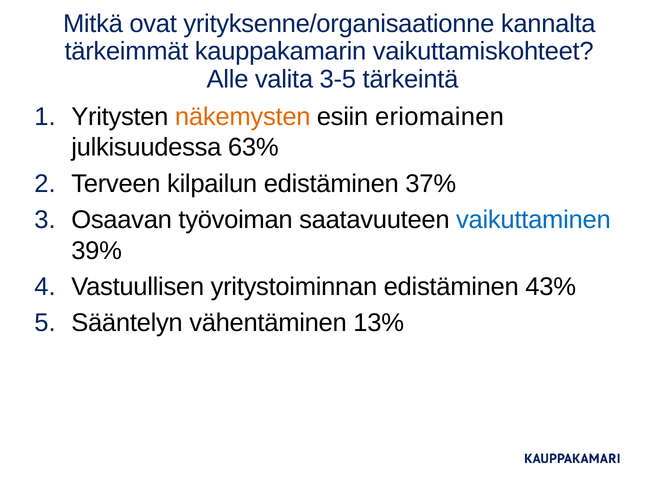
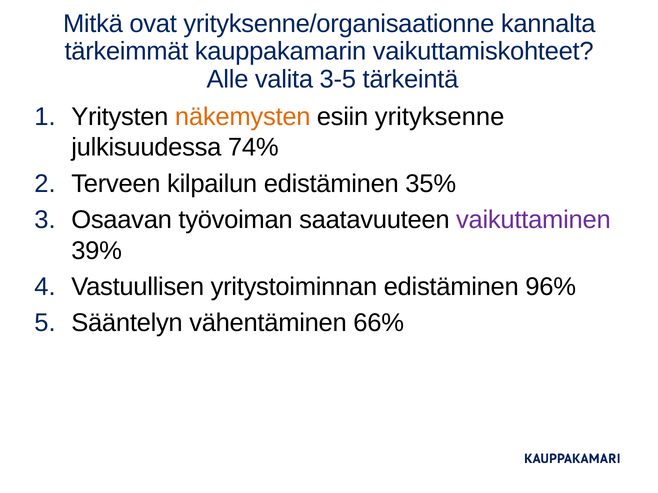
eriomainen: eriomainen -> yrityksenne
63%: 63% -> 74%
37%: 37% -> 35%
vaikuttaminen colour: blue -> purple
43%: 43% -> 96%
13%: 13% -> 66%
